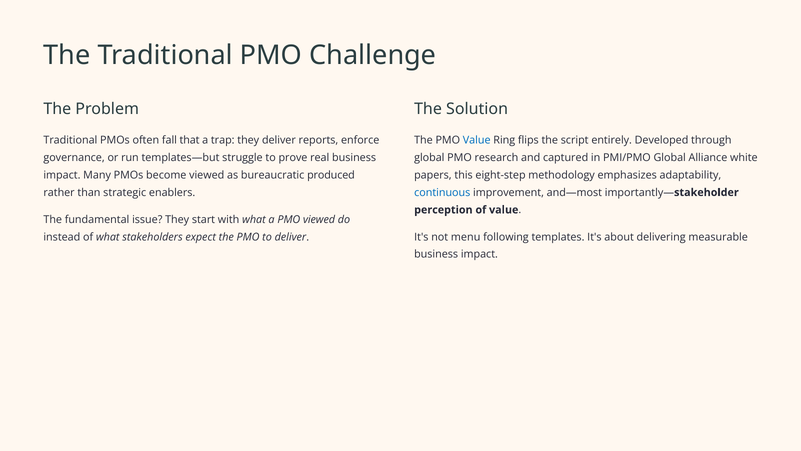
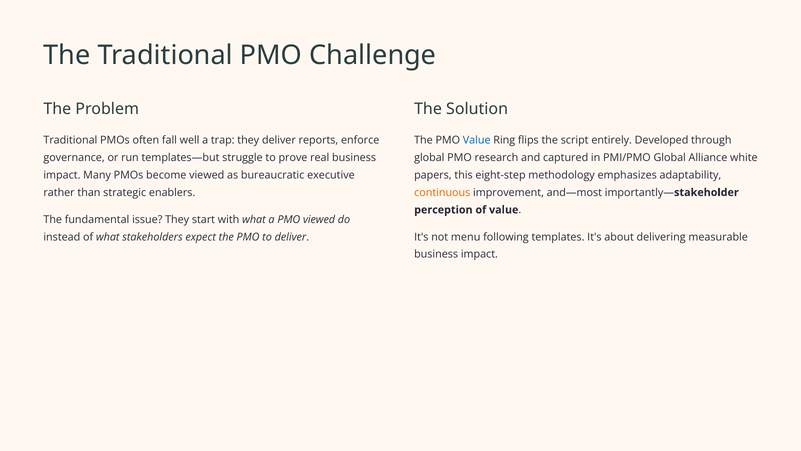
that: that -> well
produced: produced -> executive
continuous colour: blue -> orange
